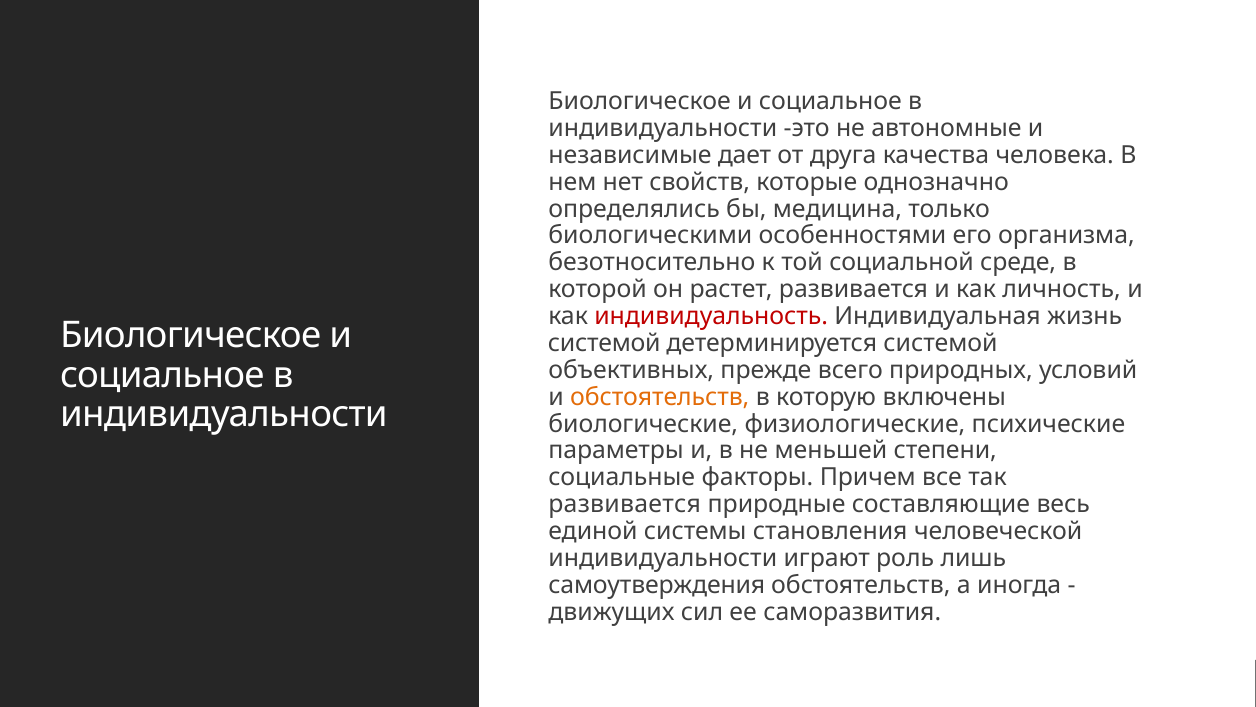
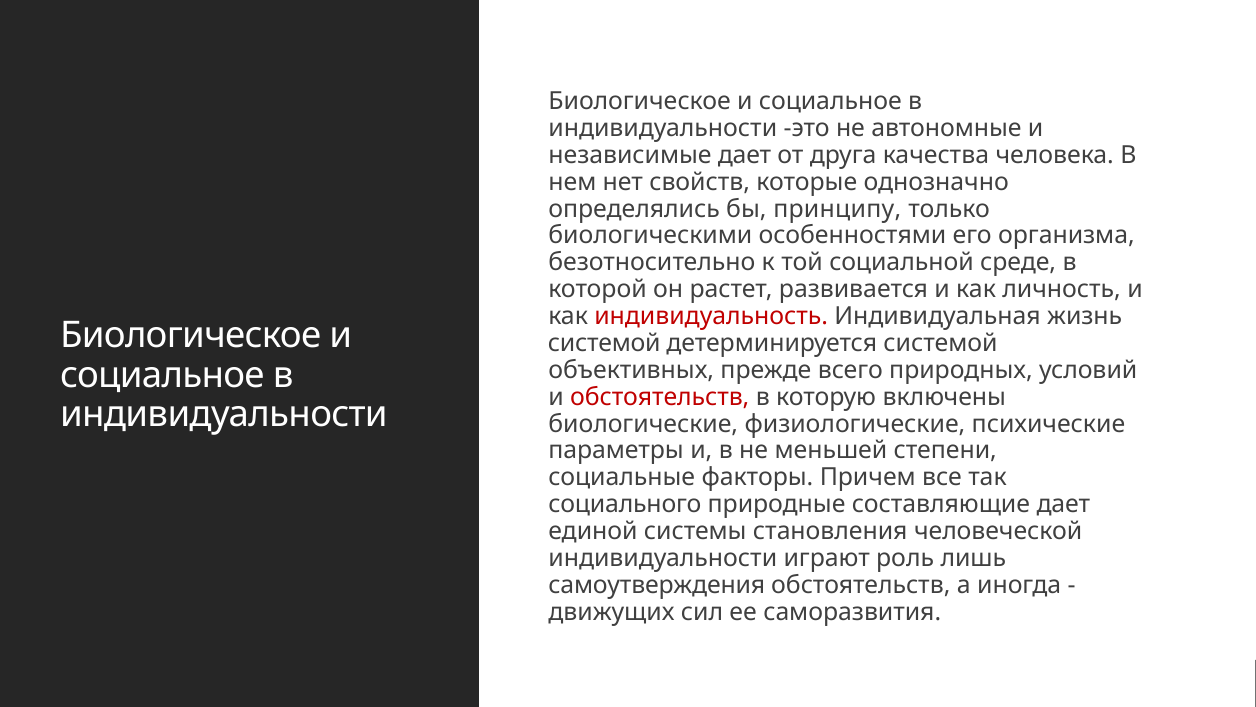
медицина: медицина -> принципу
обстоятельств at (660, 397) colour: orange -> red
развивается at (625, 504): развивается -> социального
составляющие весь: весь -> дает
